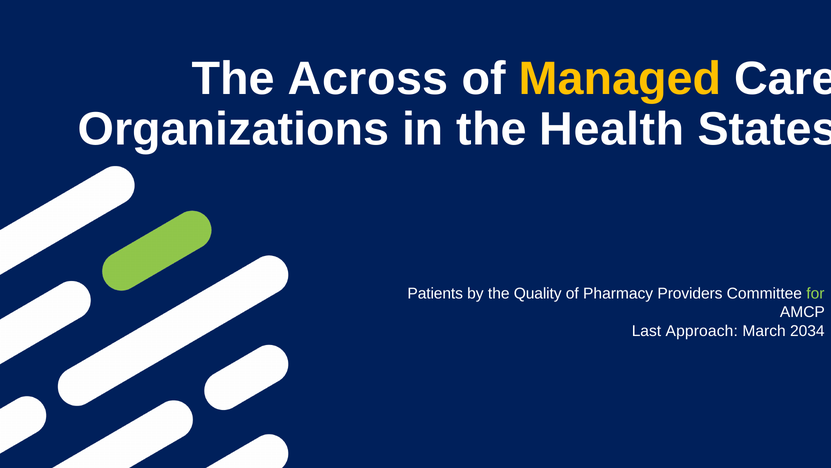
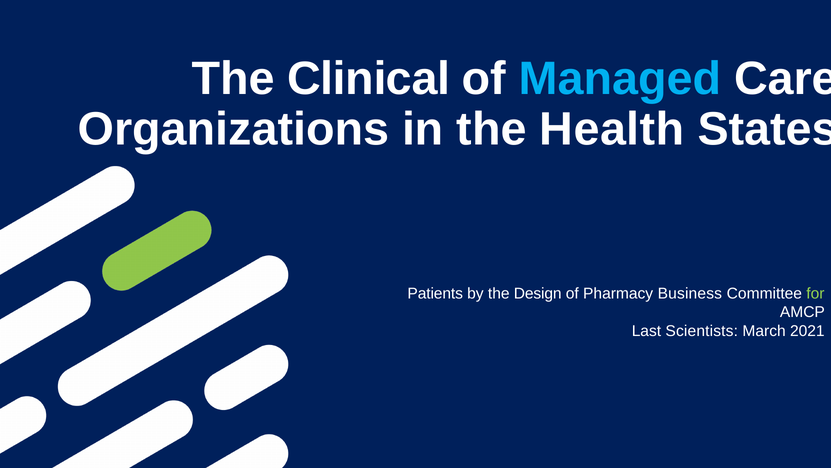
Across: Across -> Clinical
Managed colour: yellow -> light blue
Quality: Quality -> Design
Providers: Providers -> Business
Approach: Approach -> Scientists
2034: 2034 -> 2021
